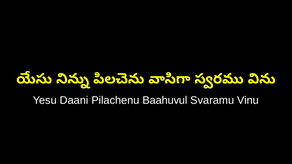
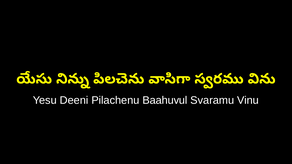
Daani: Daani -> Deeni
